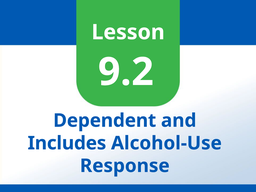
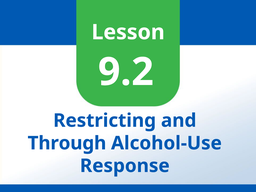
Dependent: Dependent -> Restricting
Includes: Includes -> Through
